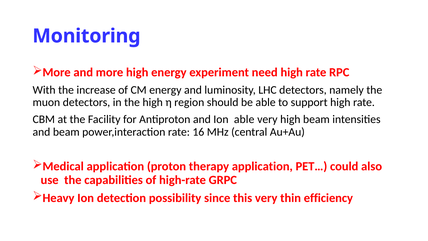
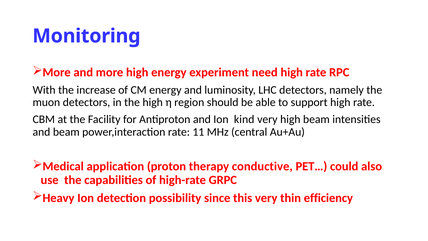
Ion able: able -> kind
16: 16 -> 11
therapy application: application -> conductive
